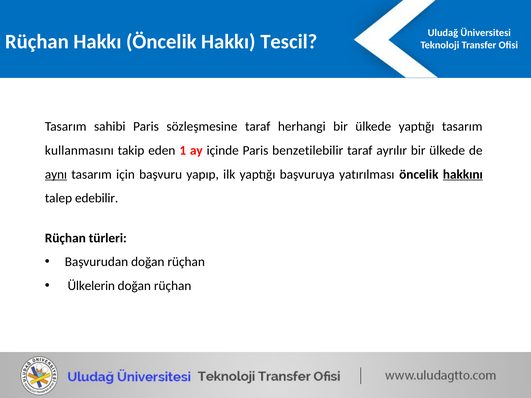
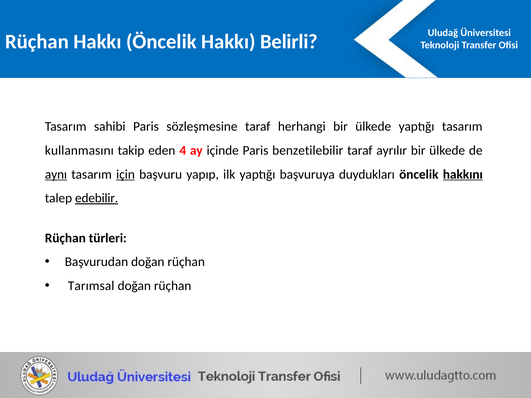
Tescil: Tescil -> Belirli
1: 1 -> 4
için underline: none -> present
yatırılması: yatırılması -> duydukları
edebilir underline: none -> present
Ülkelerin: Ülkelerin -> Tarımsal
